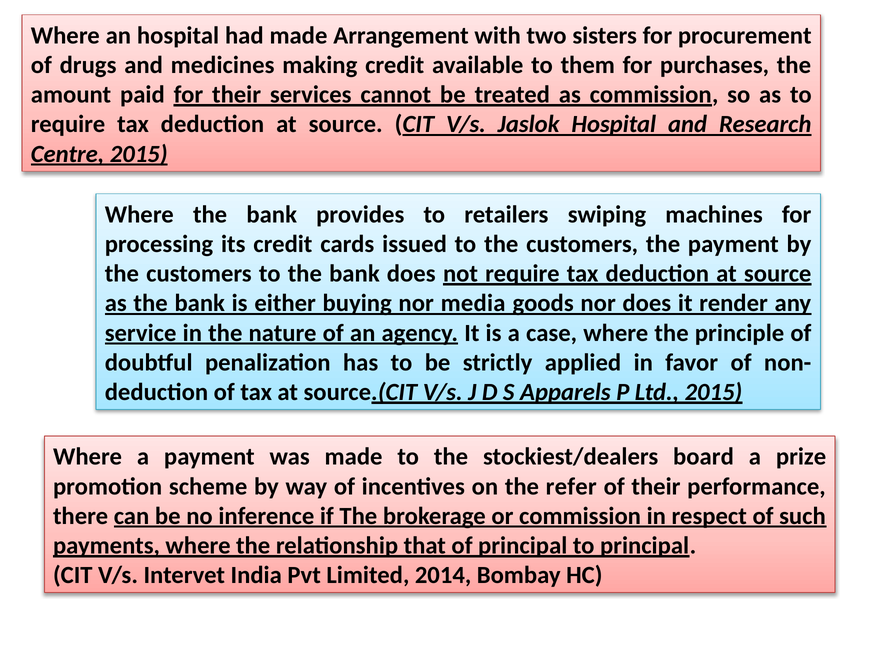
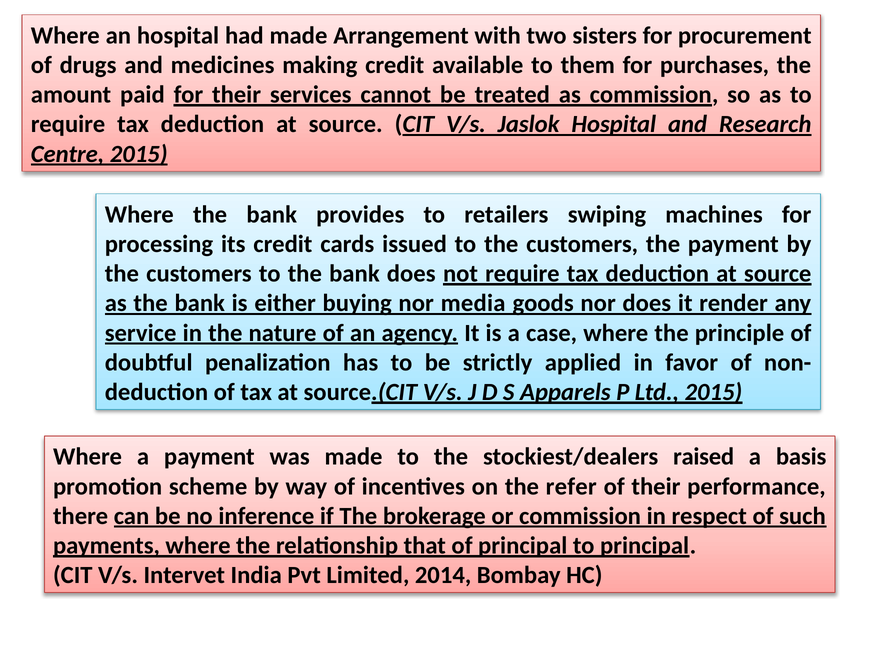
board: board -> raised
prize: prize -> basis
